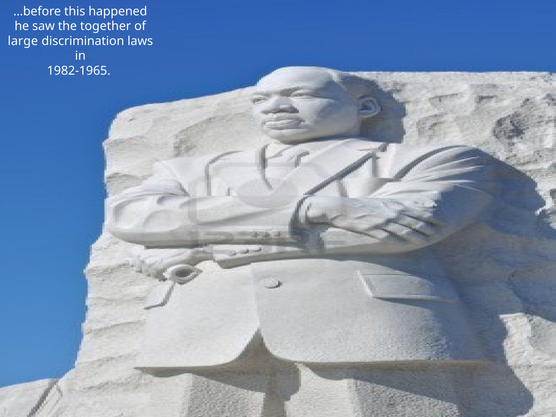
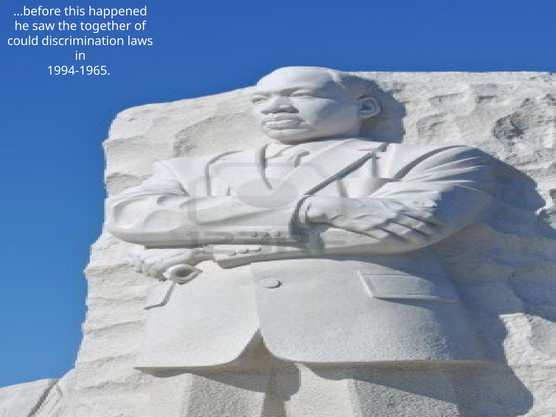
large: large -> could
1982‐1965: 1982‐1965 -> 1994‐1965
